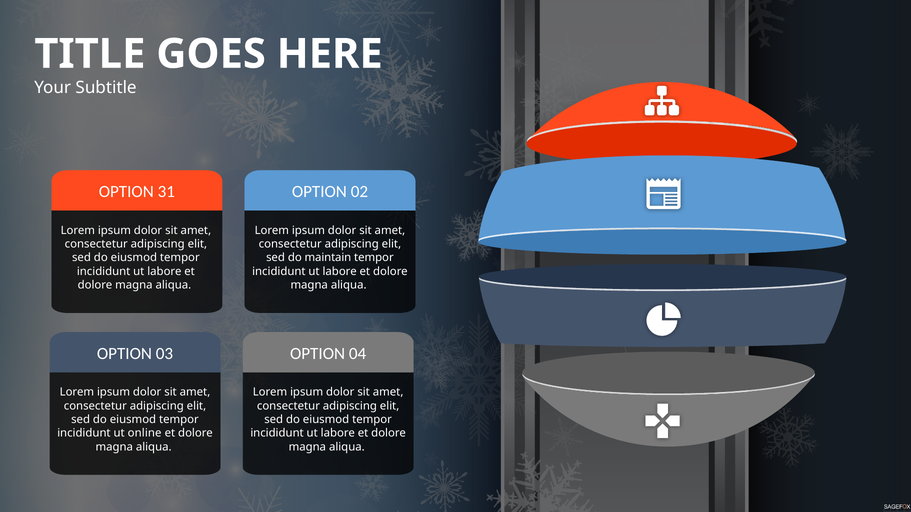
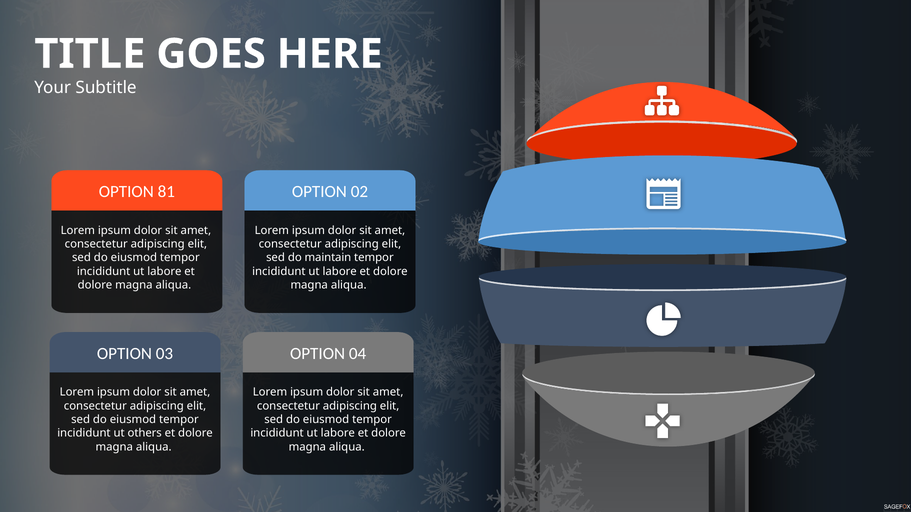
31: 31 -> 81
online: online -> others
